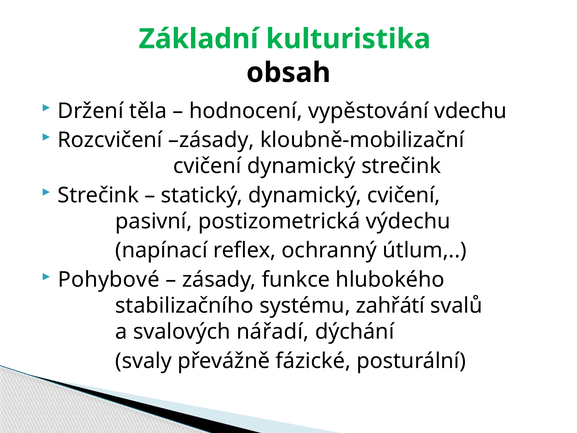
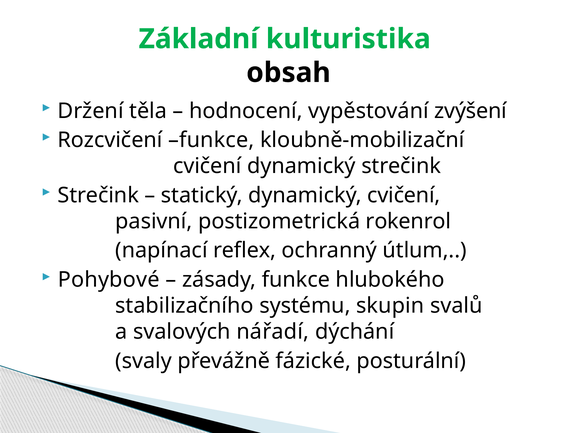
vdechu: vdechu -> zvýšení
Rozcvičení zásady: zásady -> funkce
výdechu: výdechu -> rokenrol
zahřátí: zahřátí -> skupin
